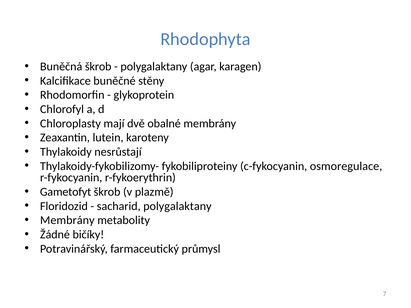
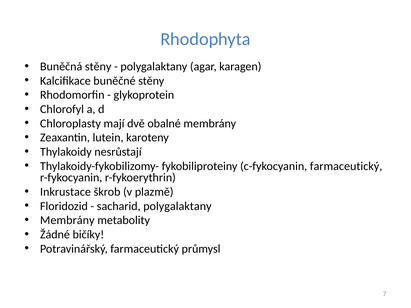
Buněčná škrob: škrob -> stěny
c-fykocyanin osmoregulace: osmoregulace -> farmaceutický
Gametofyt: Gametofyt -> Inkrustace
